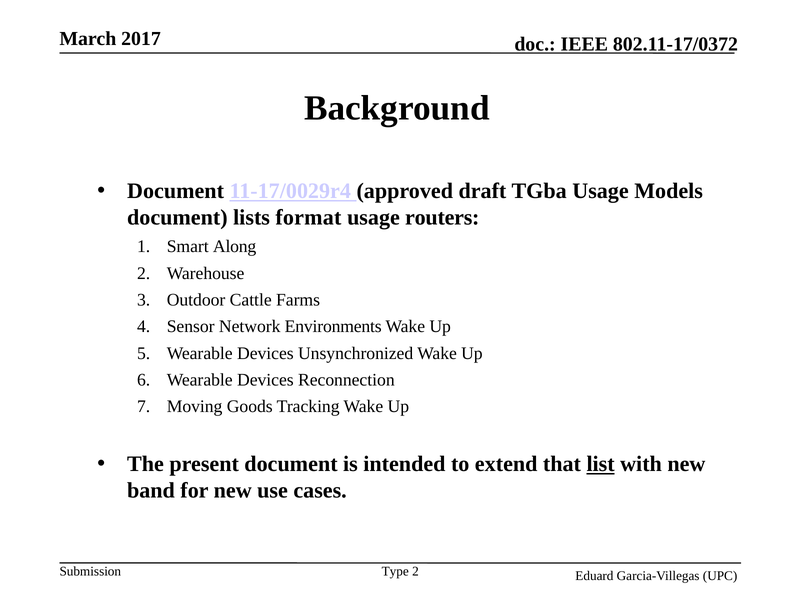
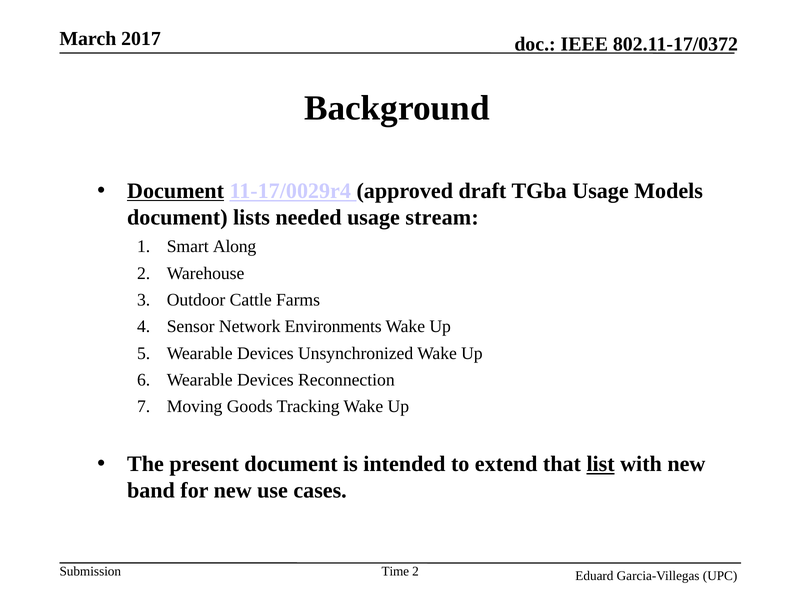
Document at (176, 191) underline: none -> present
format: format -> needed
routers: routers -> stream
Type: Type -> Time
